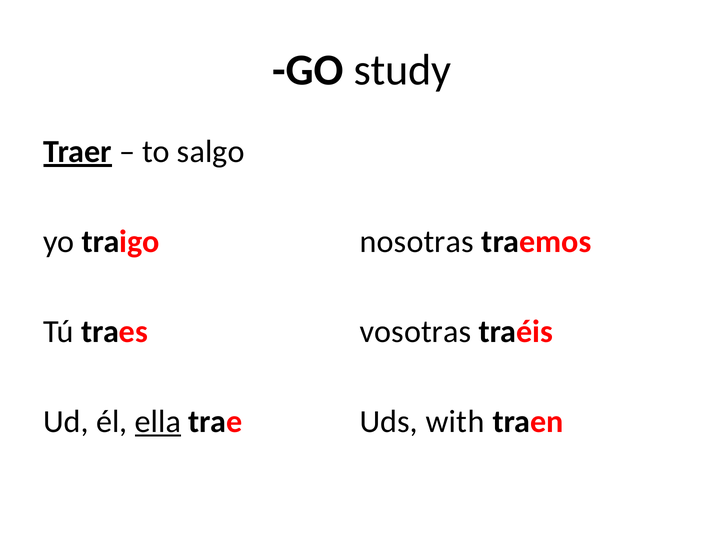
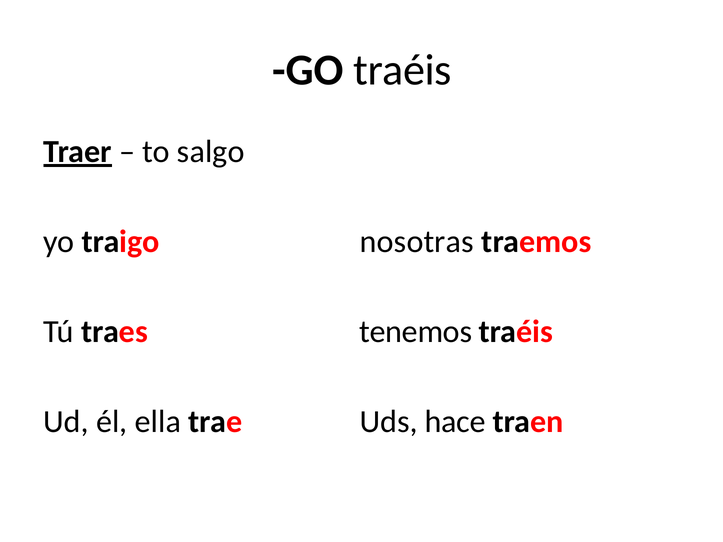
GO study: study -> traéis
vosotras: vosotras -> tenemos
ella underline: present -> none
with: with -> hace
